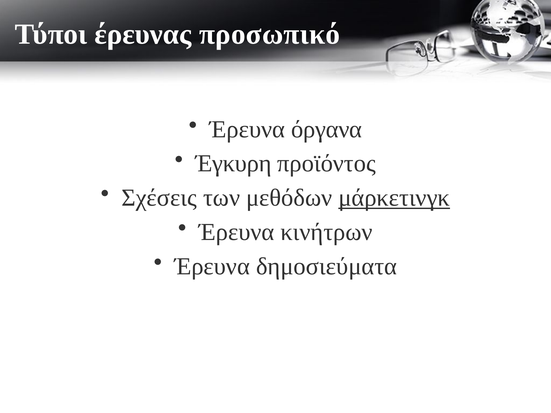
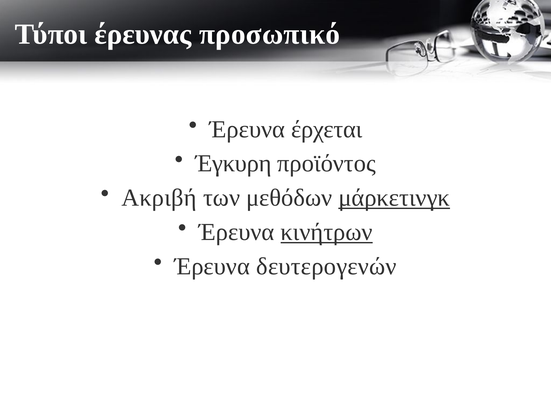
όργανα: όργανα -> έρχεται
Σχέσεις: Σχέσεις -> Ακριβή
κινήτρων underline: none -> present
δημοσιεύματα: δημοσιεύματα -> δευτερογενών
